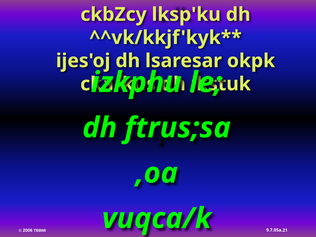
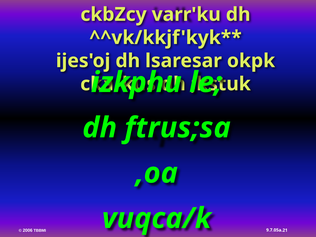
lksp'ku: lksp'ku -> varr'ku
